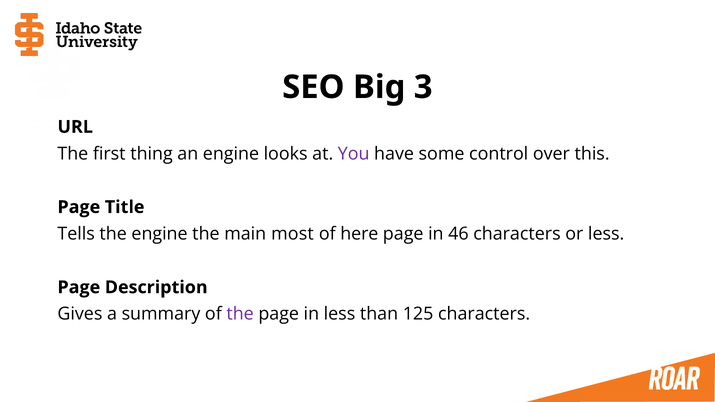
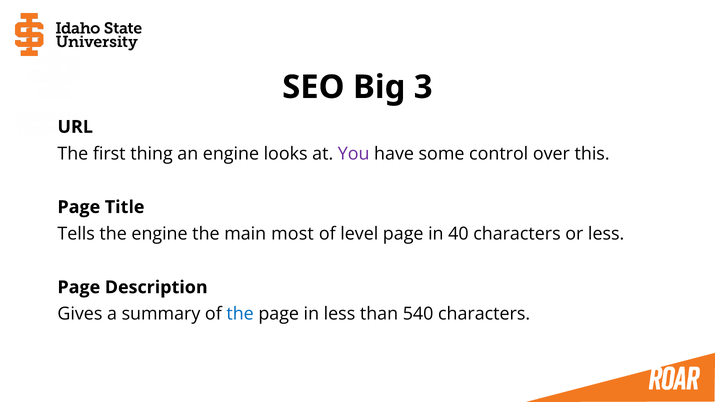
here: here -> level
46: 46 -> 40
the at (240, 314) colour: purple -> blue
125: 125 -> 540
